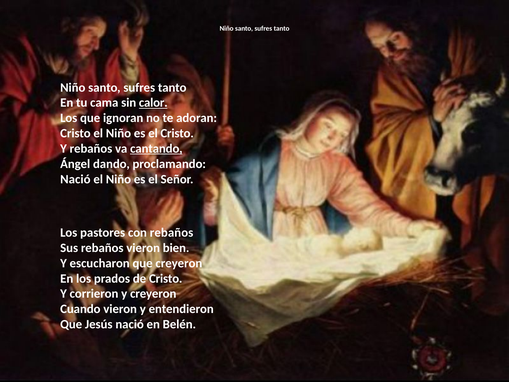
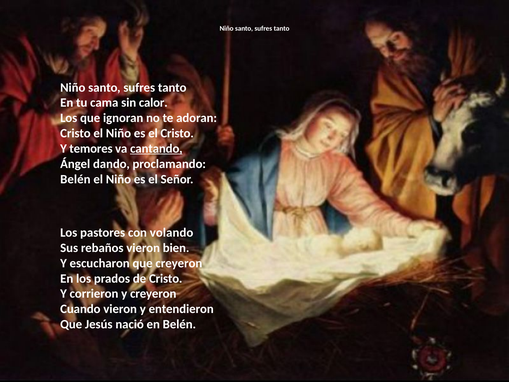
calor underline: present -> none
Y rebaños: rebaños -> temores
Nació at (75, 179): Nació -> Belén
con rebaños: rebaños -> volando
